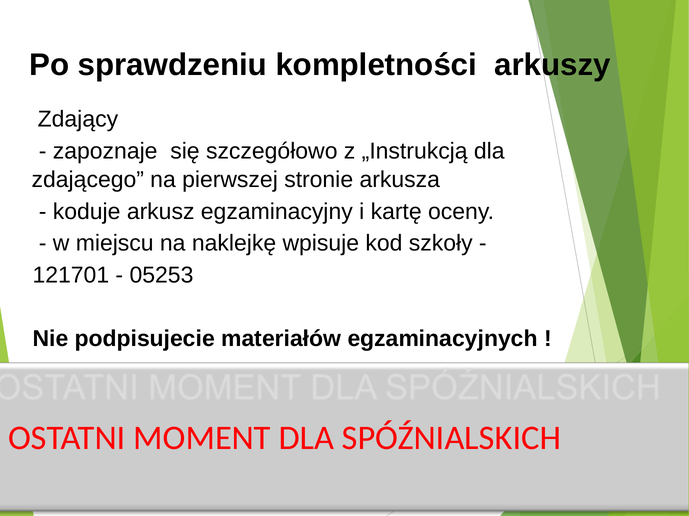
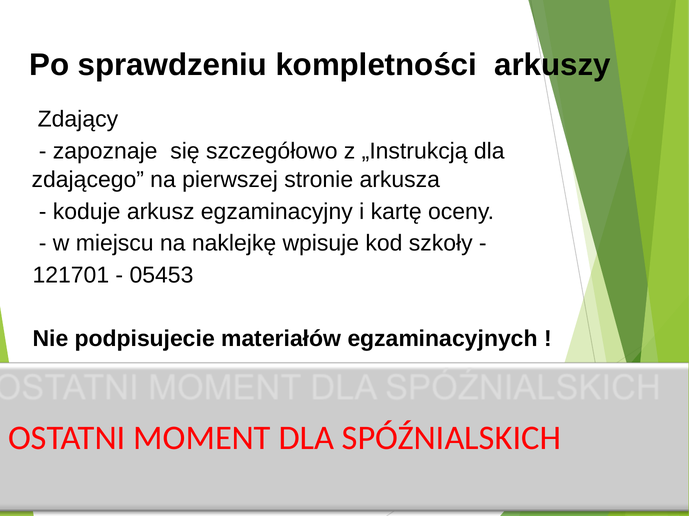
05253: 05253 -> 05453
